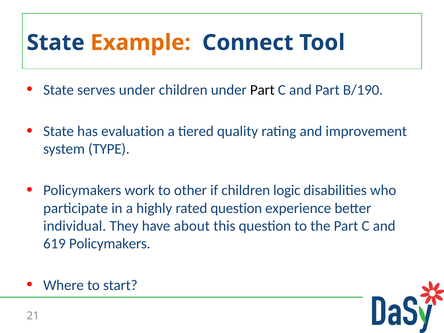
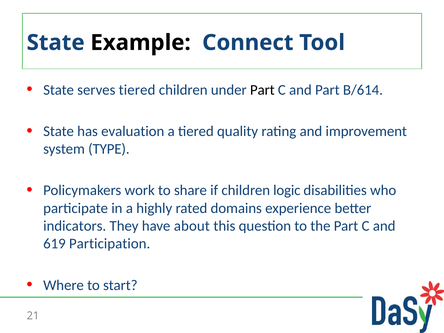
Example colour: orange -> black
serves under: under -> tiered
B/190: B/190 -> B/614
other: other -> share
rated question: question -> domains
individual: individual -> indicators
619 Policymakers: Policymakers -> Participation
